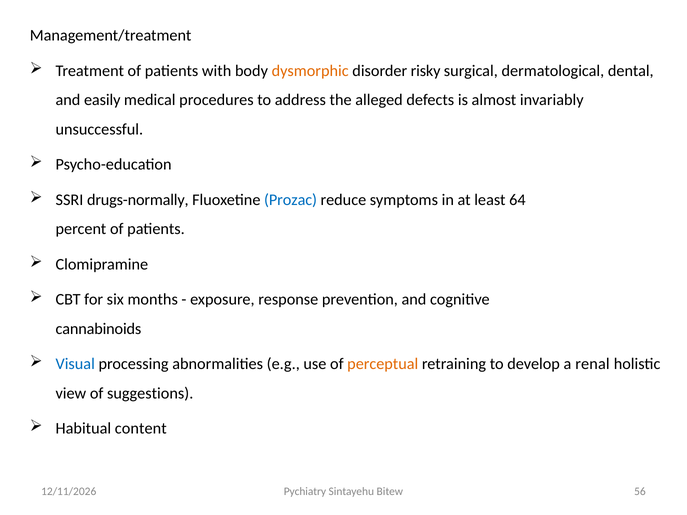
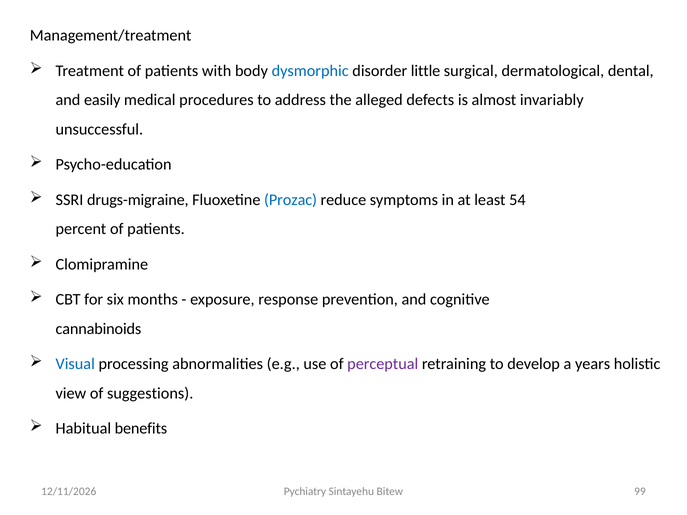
dysmorphic colour: orange -> blue
risky: risky -> little
drugs-normally: drugs-normally -> drugs-migraine
64: 64 -> 54
perceptual colour: orange -> purple
renal: renal -> years
content: content -> benefits
56: 56 -> 99
